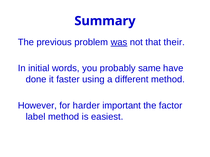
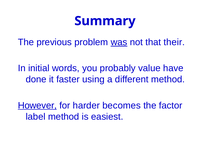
same: same -> value
However underline: none -> present
important: important -> becomes
